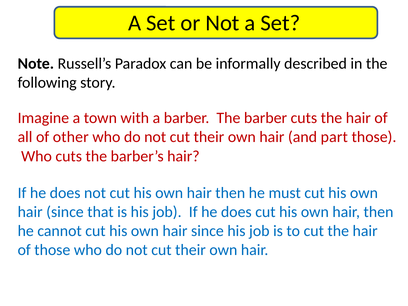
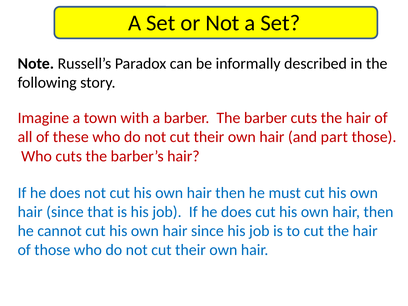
other: other -> these
